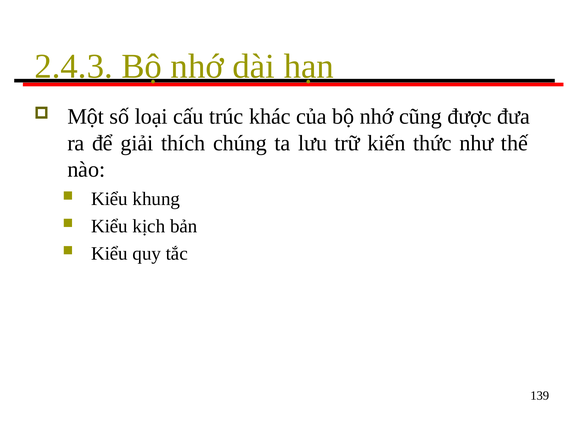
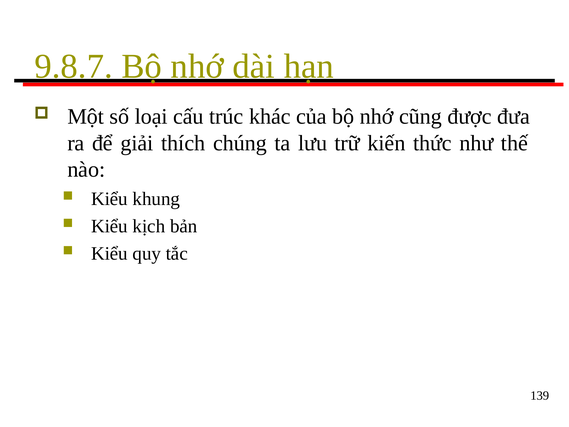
2.4.3: 2.4.3 -> 9.8.7
